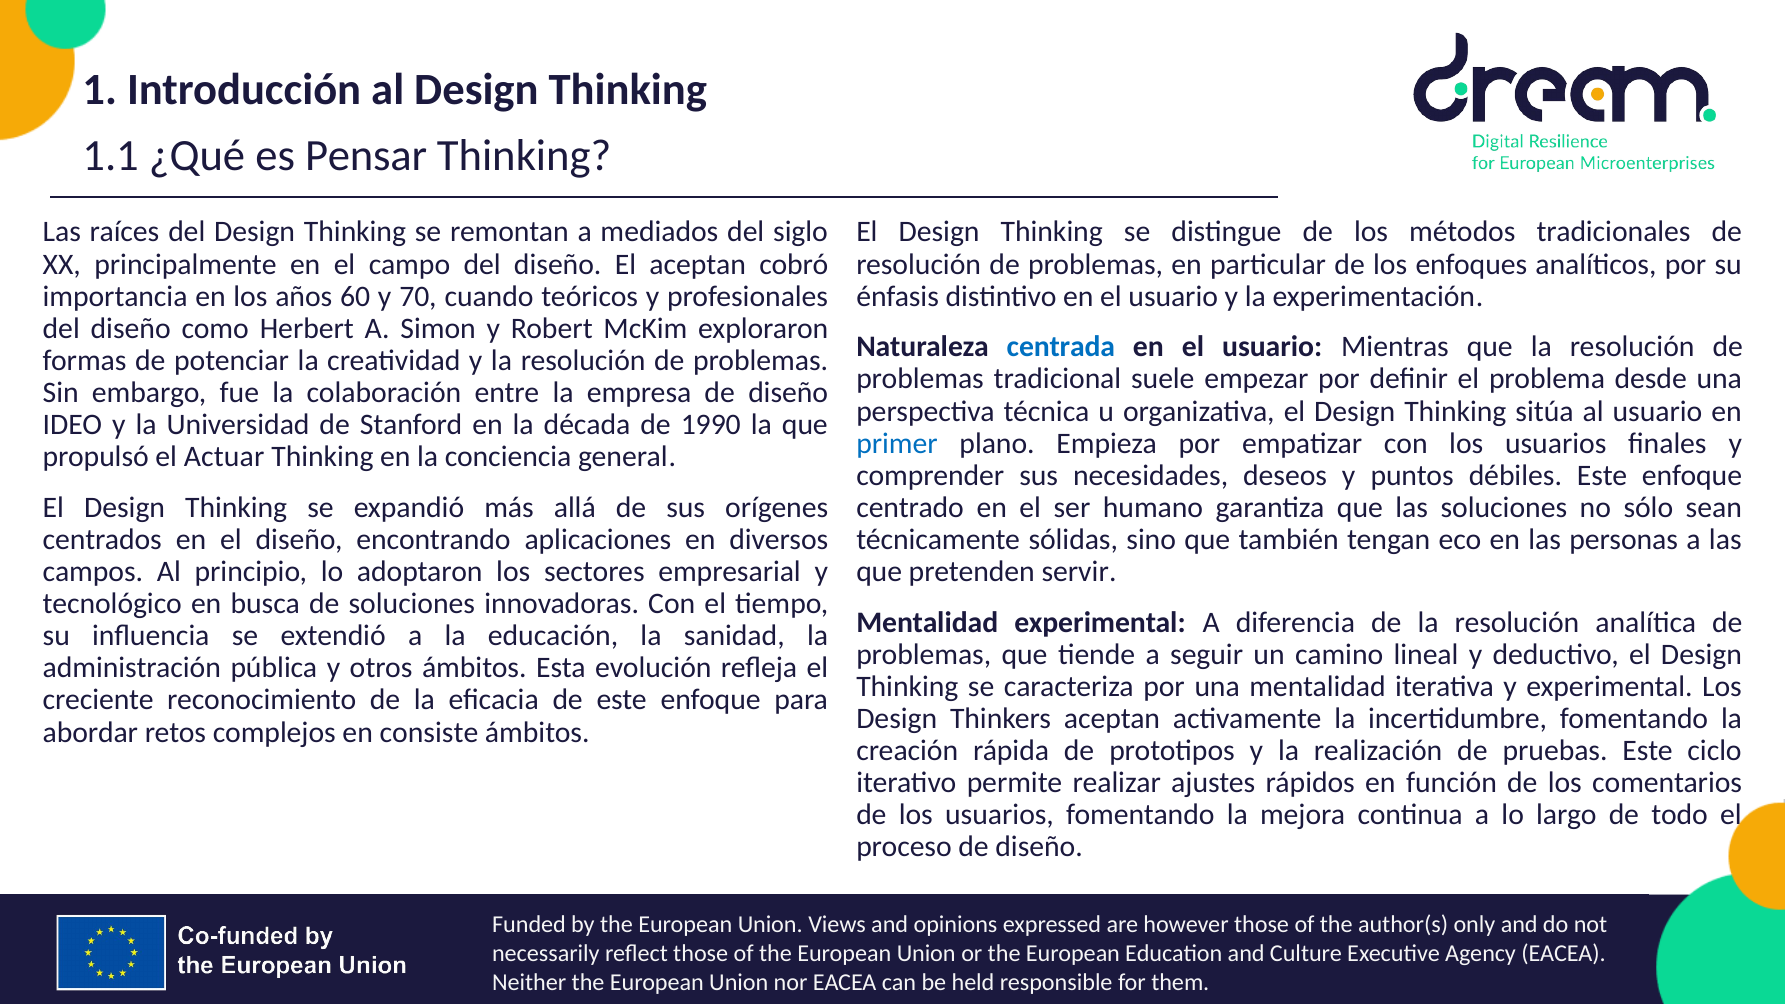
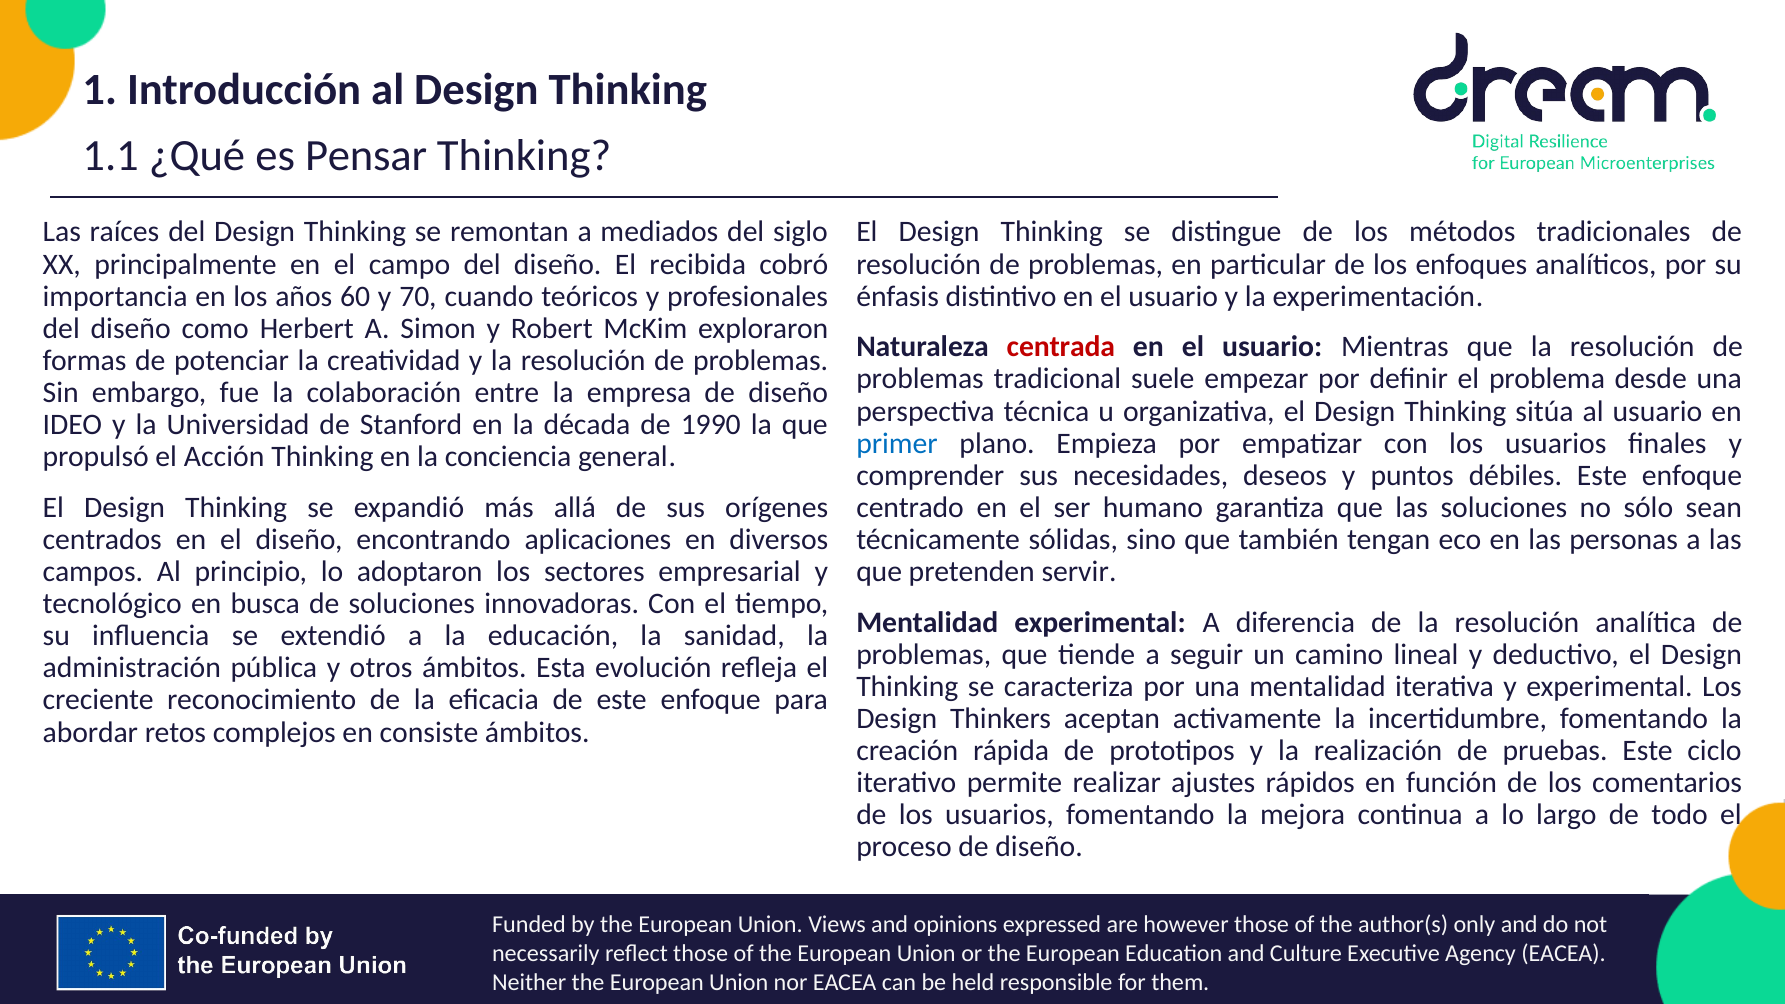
El aceptan: aceptan -> recibida
centrada colour: blue -> red
Actuar: Actuar -> Acción
